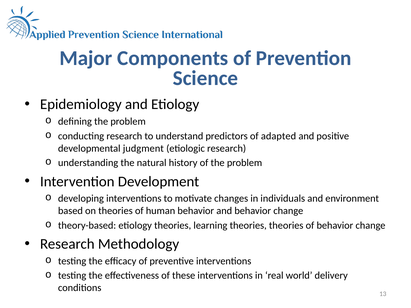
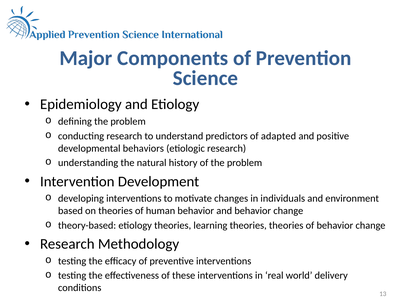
judgment: judgment -> behaviors
